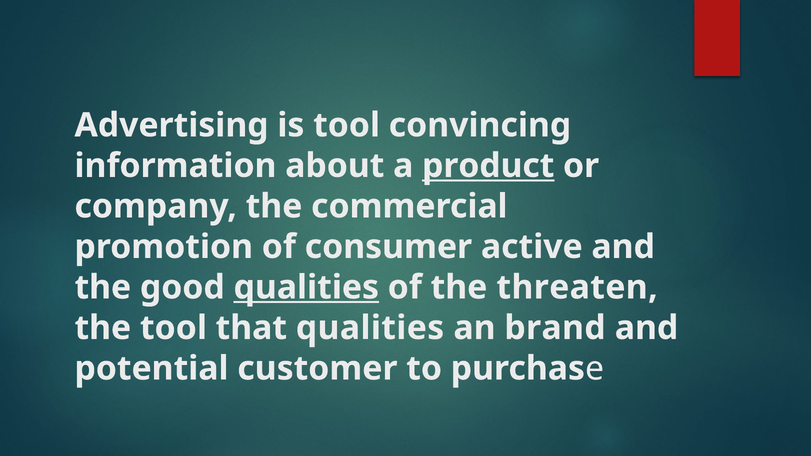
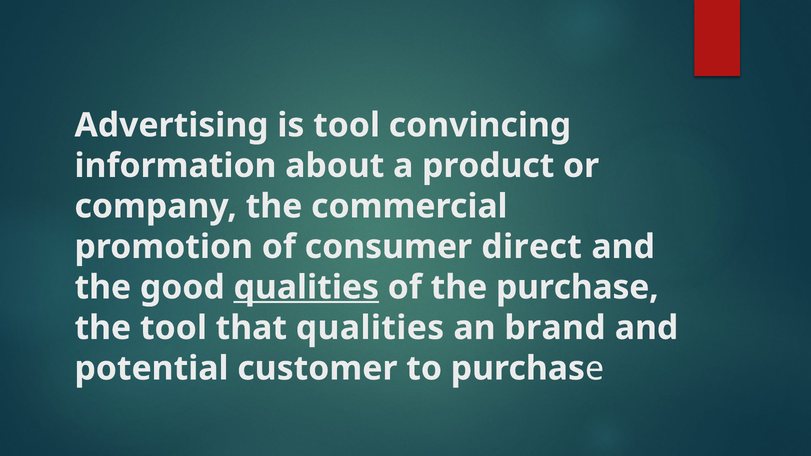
product underline: present -> none
active: active -> direct
threaten: threaten -> purchase
